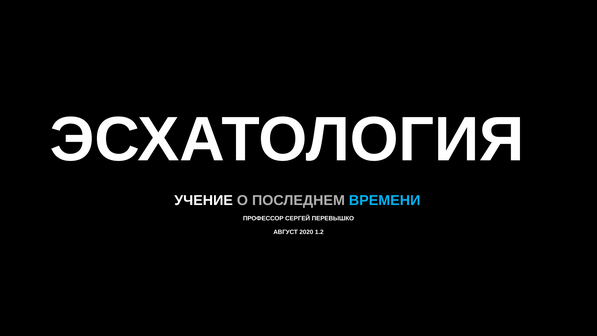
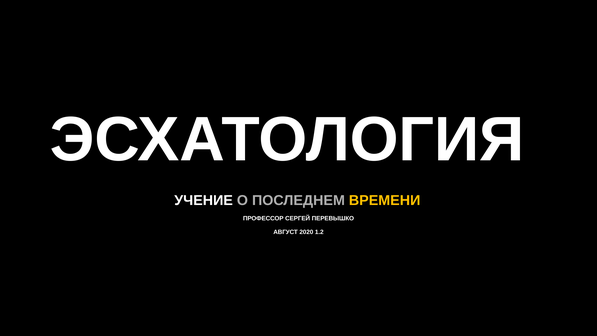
ВРЕМЕНИ colour: light blue -> yellow
